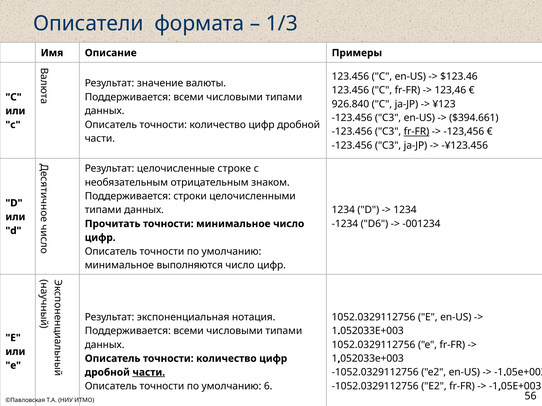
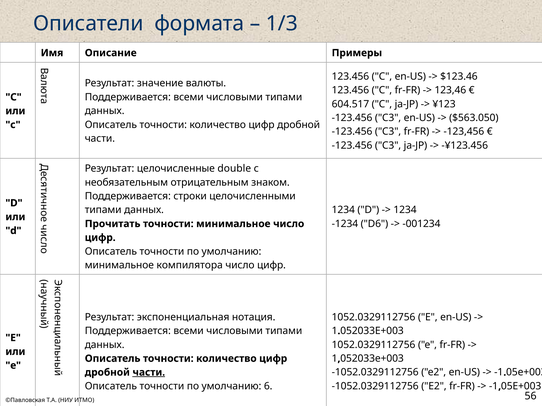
926.840: 926.840 -> 604.517
$394.661: $394.661 -> $563.050
fr-FR at (416, 132) underline: present -> none
строке: строке -> double
выполняются: выполняются -> компилятора
